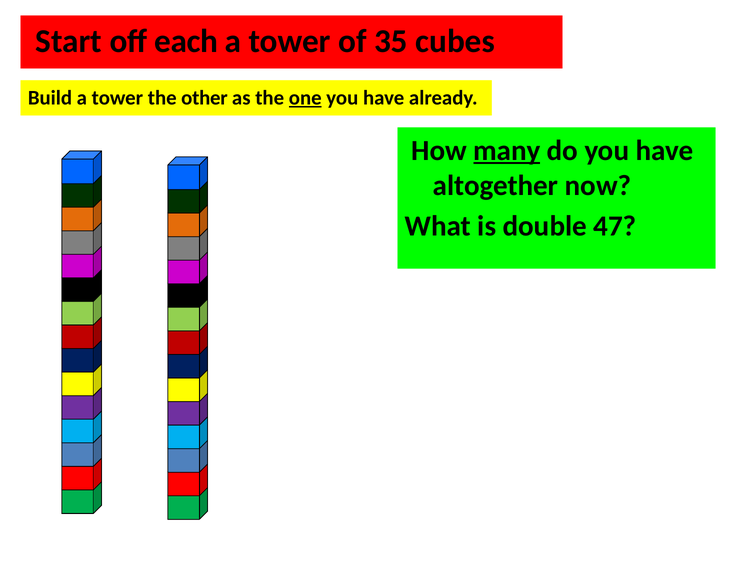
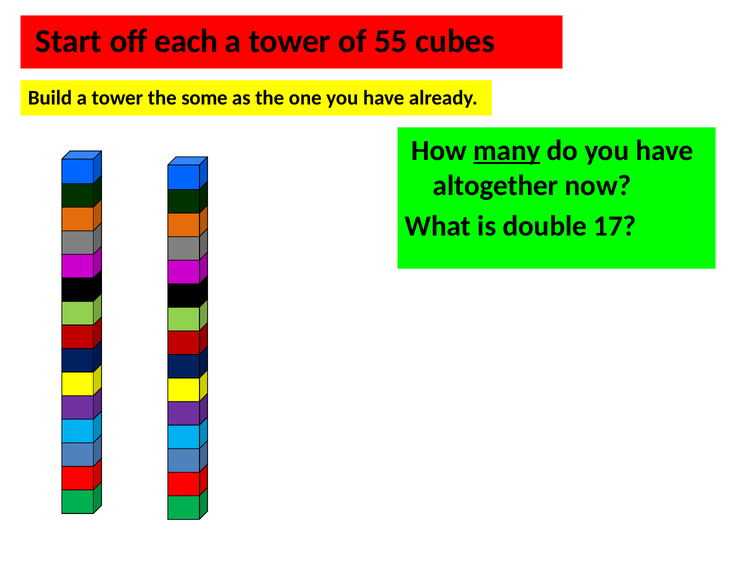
35: 35 -> 55
other: other -> some
one underline: present -> none
47: 47 -> 17
